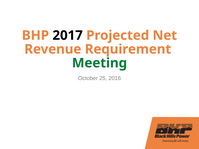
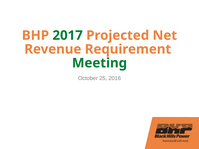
2017 colour: black -> green
